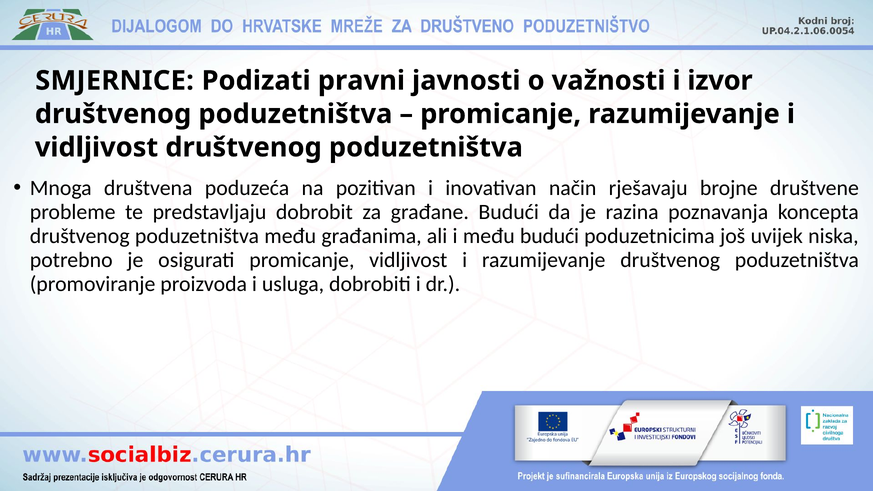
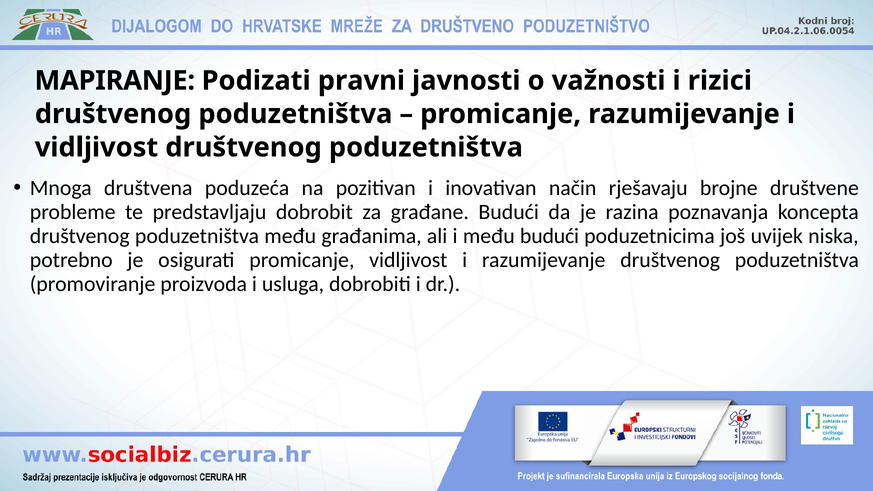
SMJERNICE: SMJERNICE -> MAPIRANJE
izvor: izvor -> rizici
